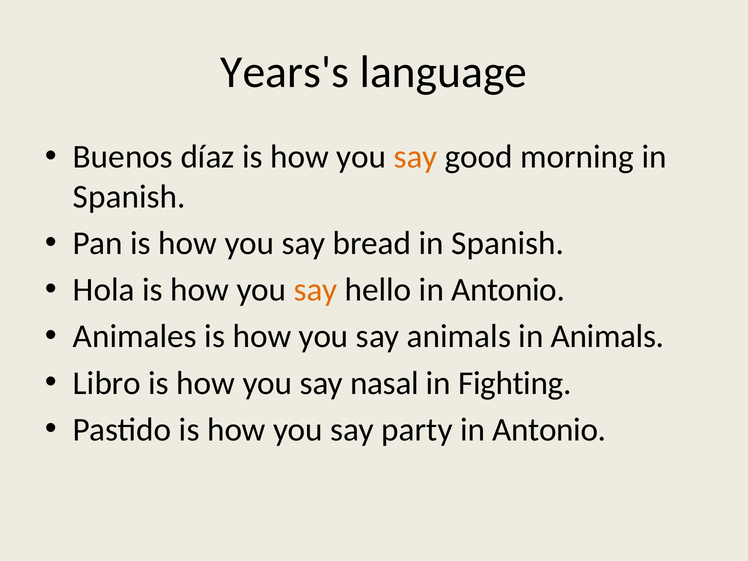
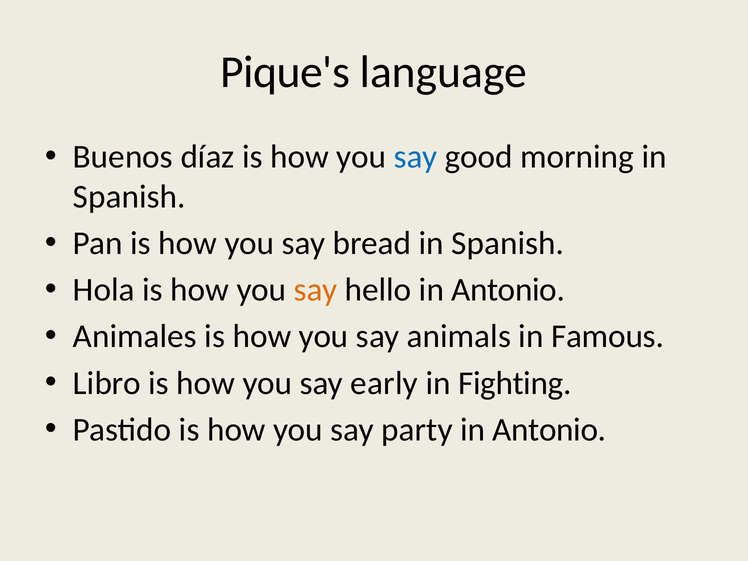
Years's: Years's -> Pique's
say at (416, 157) colour: orange -> blue
in Animals: Animals -> Famous
nasal: nasal -> early
